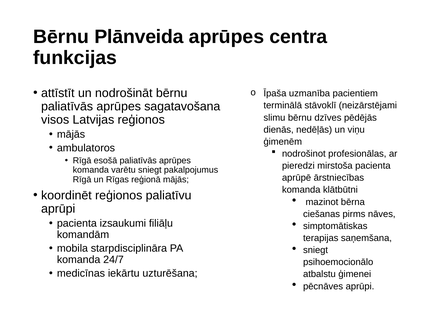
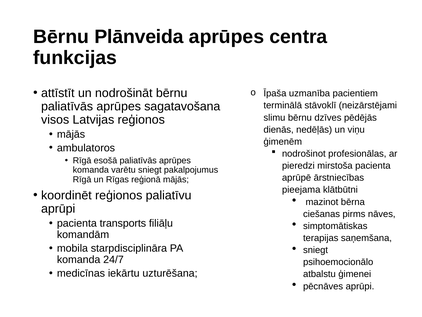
komanda at (301, 190): komanda -> pieejama
izsaukumi: izsaukumi -> transports
